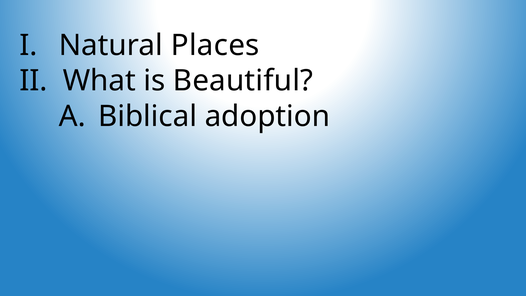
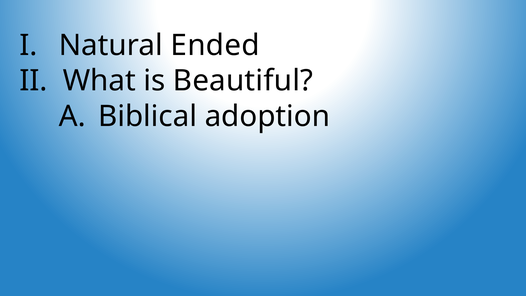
Places: Places -> Ended
